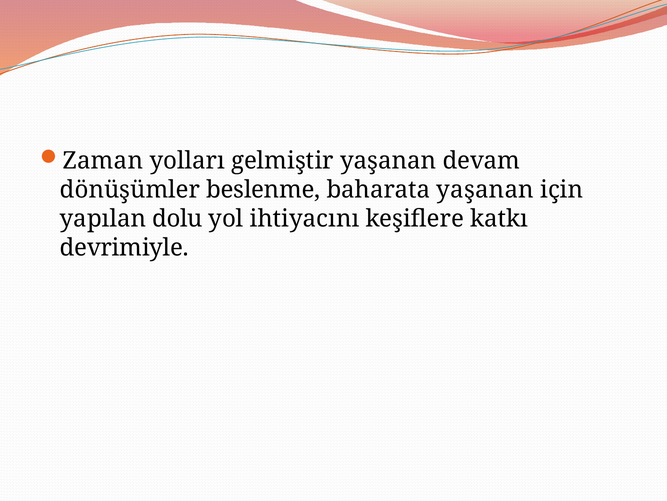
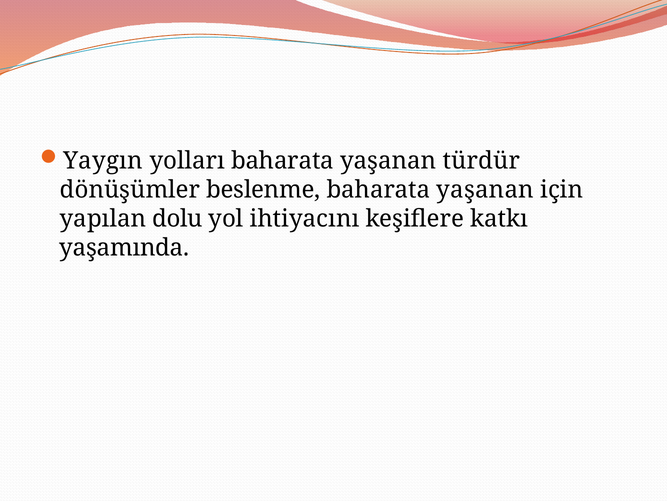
Zaman: Zaman -> Yaygın
yolları gelmiştir: gelmiştir -> baharata
devam: devam -> türdür
devrimiyle: devrimiyle -> yaşamında
